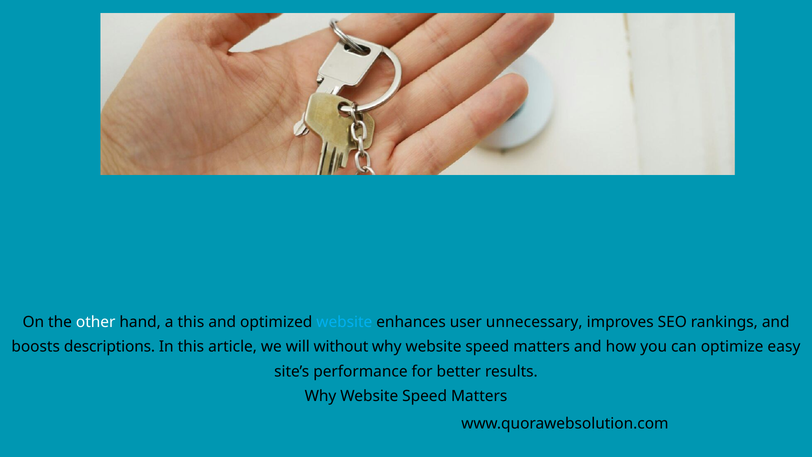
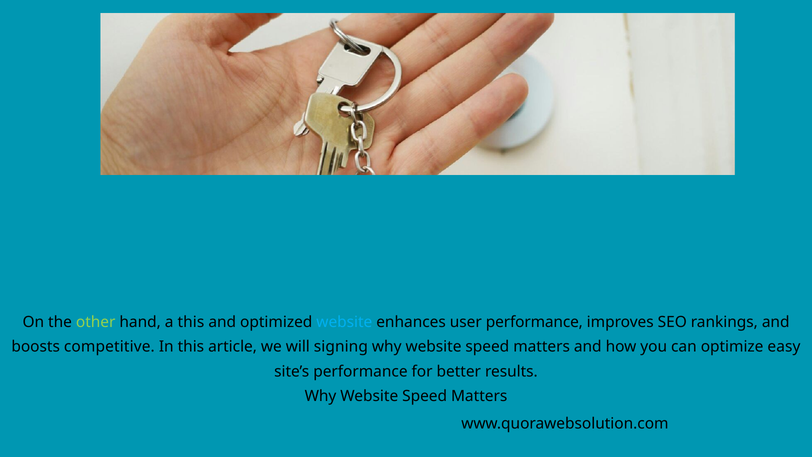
other colour: white -> light green
user unnecessary: unnecessary -> performance
descriptions: descriptions -> competitive
without: without -> signing
